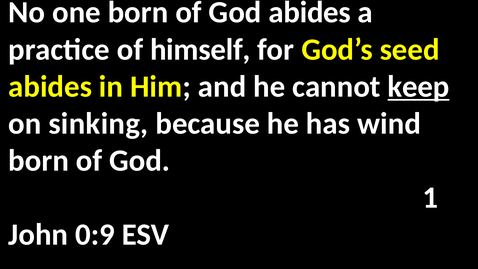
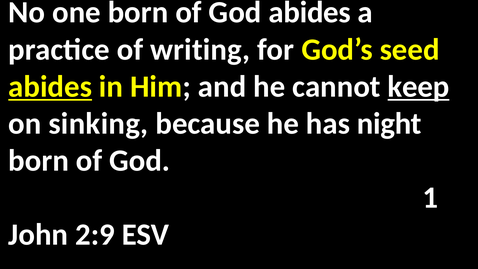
himself: himself -> writing
abides at (50, 87) underline: none -> present
wind: wind -> night
0:9: 0:9 -> 2:9
